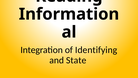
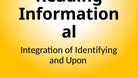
State: State -> Upon
